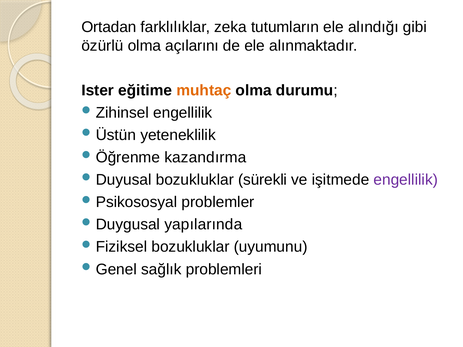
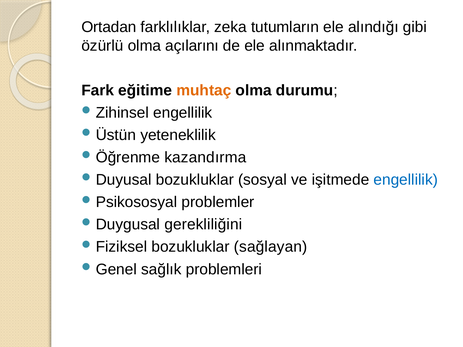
Ister: Ister -> Fark
sürekli: sürekli -> sosyal
engellilik at (406, 180) colour: purple -> blue
yapılarında: yapılarında -> gerekliliğini
uyumunu: uyumunu -> sağlayan
